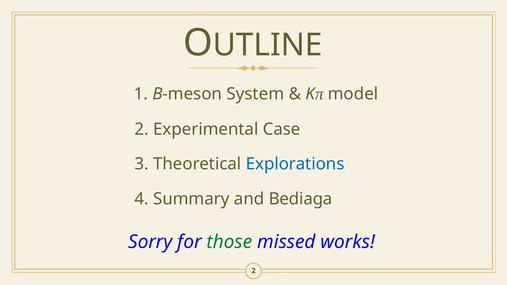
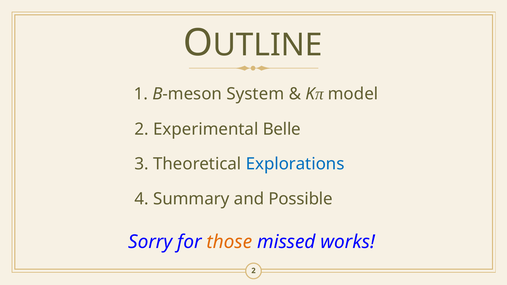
Case: Case -> Belle
Bediaga: Bediaga -> Possible
those colour: green -> orange
